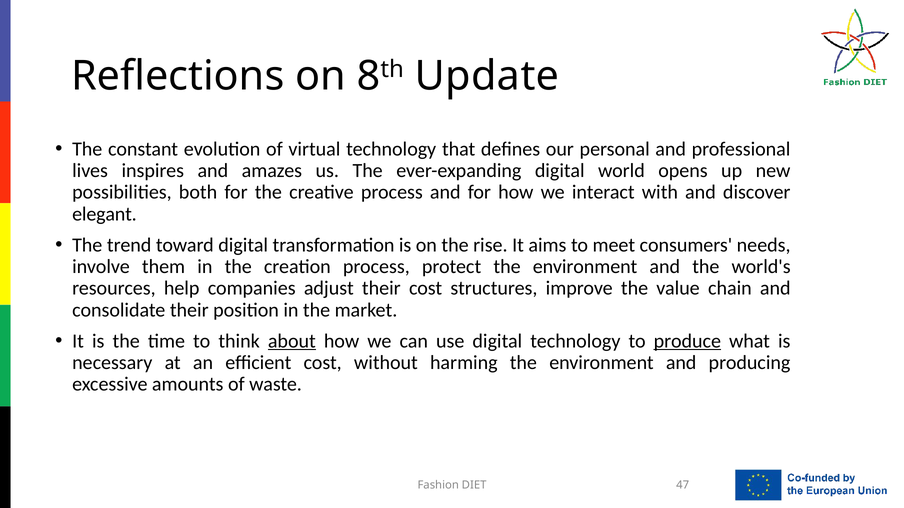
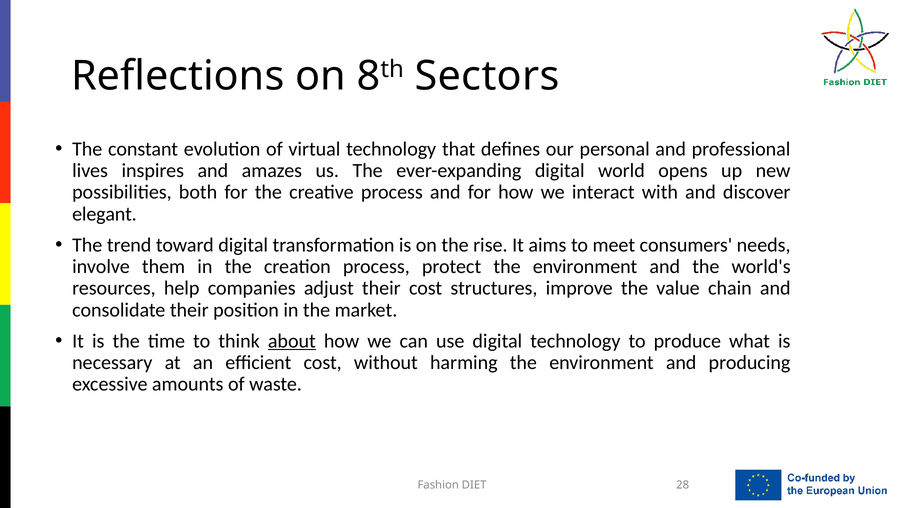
Update: Update -> Sectors
produce underline: present -> none
47: 47 -> 28
